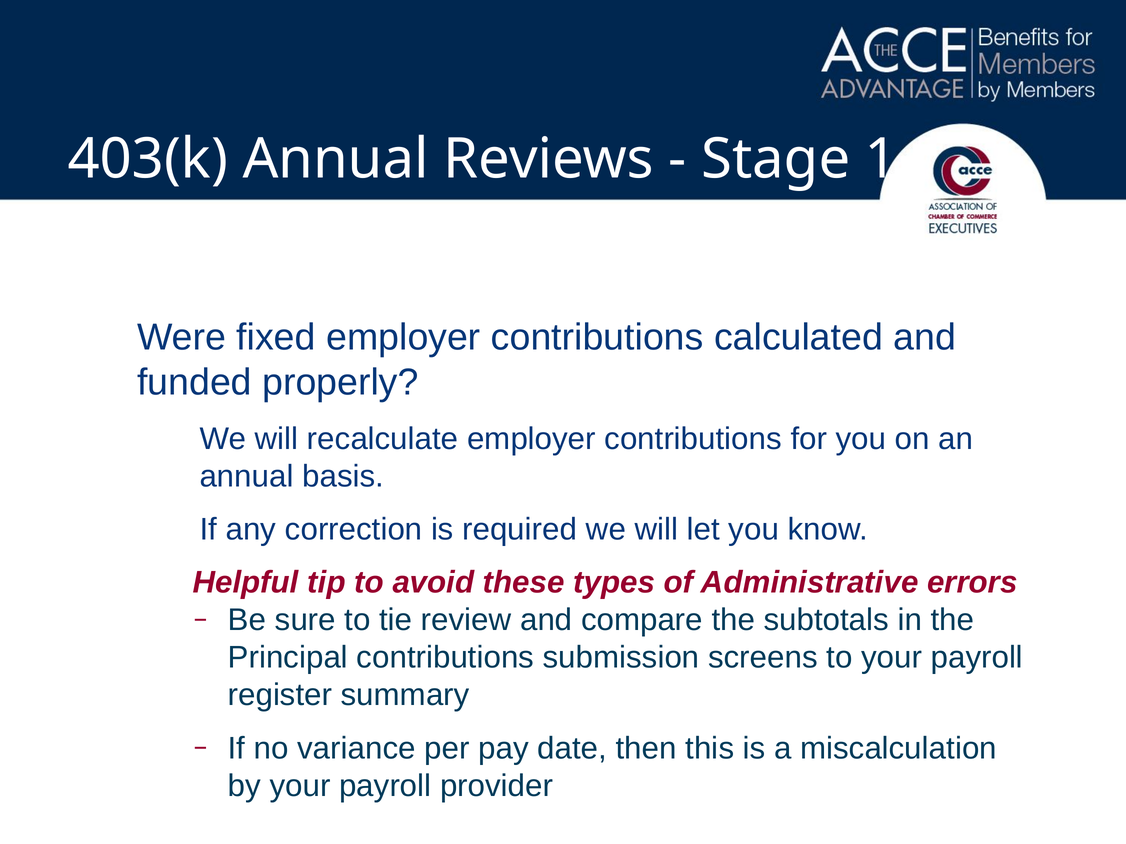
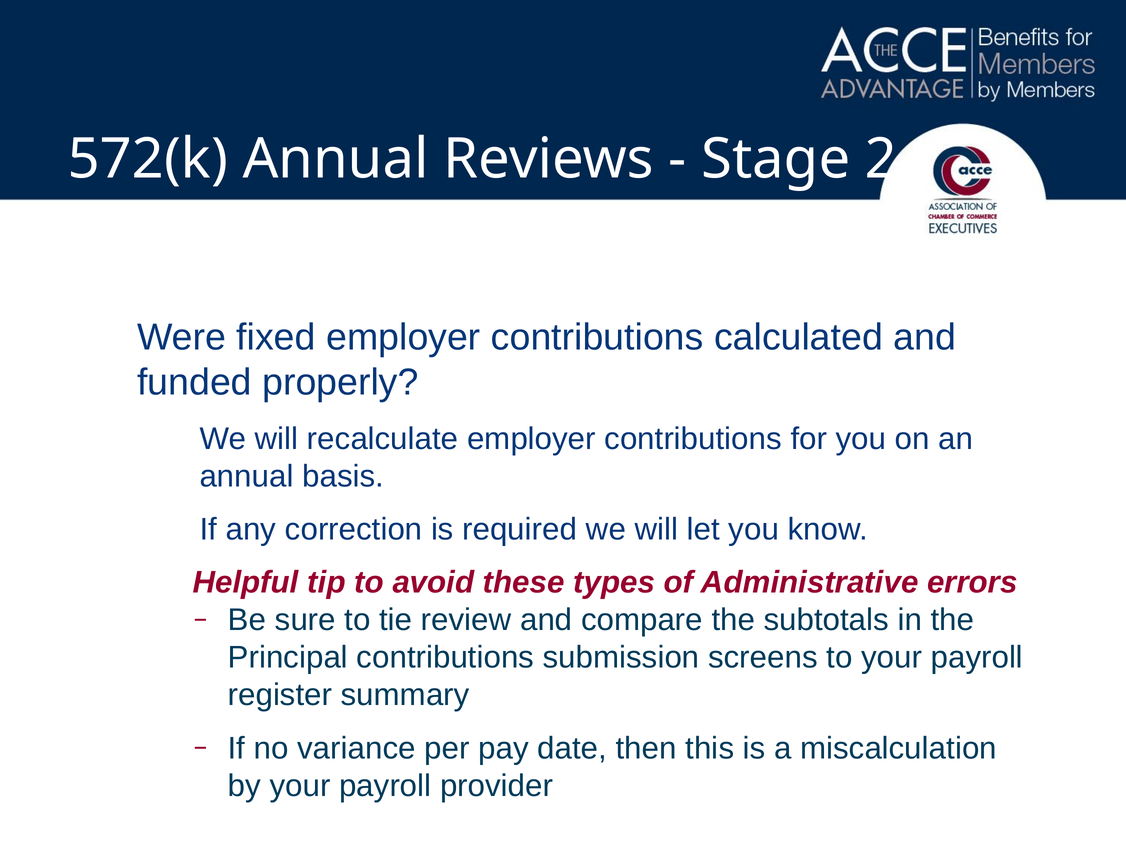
403(k: 403(k -> 572(k
1: 1 -> 2
